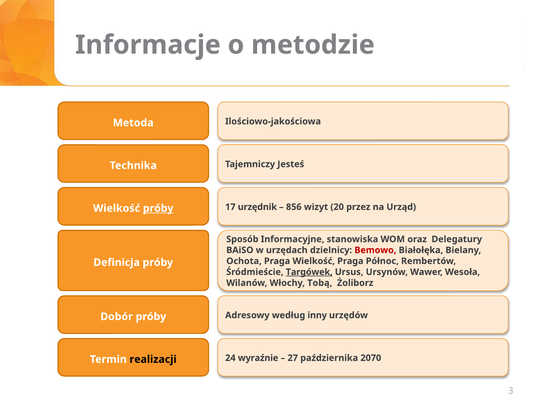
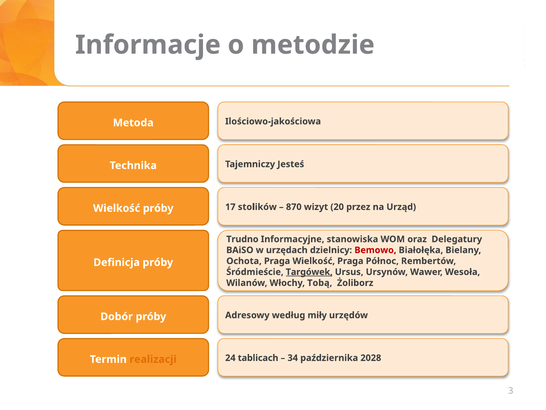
urzędnik: urzędnik -> stolików
856: 856 -> 870
próby at (158, 208) underline: present -> none
Sposób: Sposób -> Trudno
inny: inny -> miły
wyraźnie: wyraźnie -> tablicach
27: 27 -> 34
2070: 2070 -> 2028
realizacji colour: black -> orange
